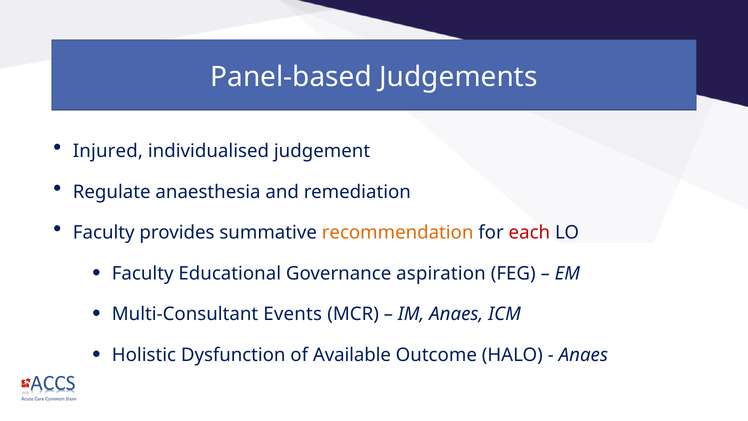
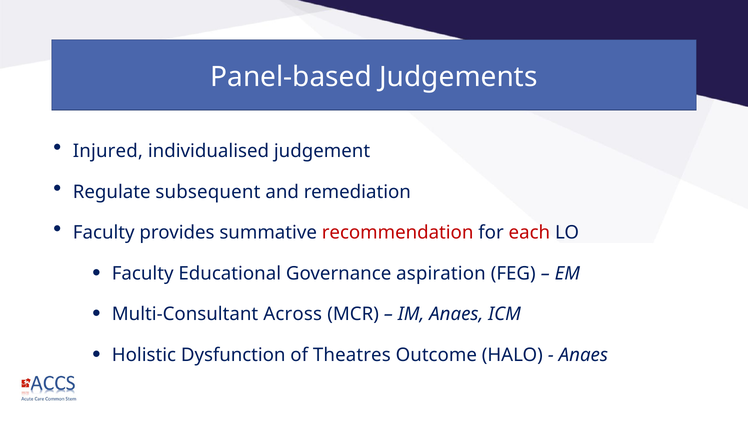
anaesthesia: anaesthesia -> subsequent
recommendation colour: orange -> red
Events: Events -> Across
Available: Available -> Theatres
